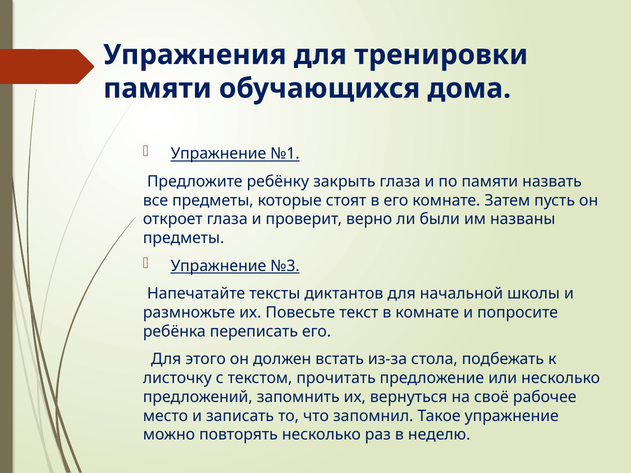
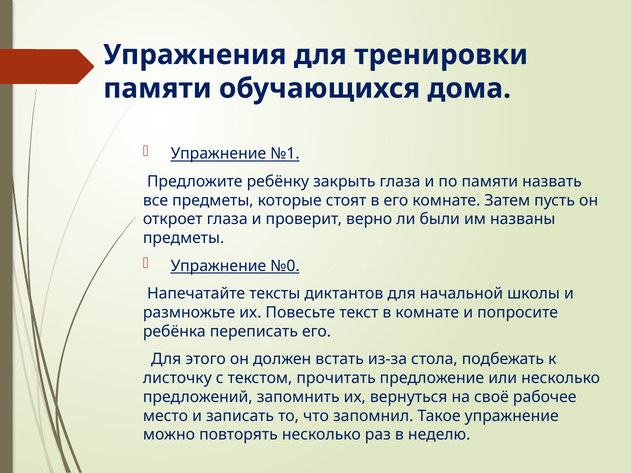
№3: №3 -> №0
